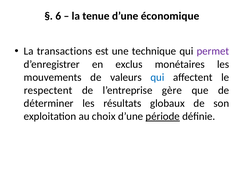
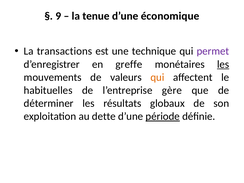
6: 6 -> 9
exclus: exclus -> greffe
les at (223, 64) underline: none -> present
qui at (157, 77) colour: blue -> orange
respectent: respectent -> habituelles
choix: choix -> dette
